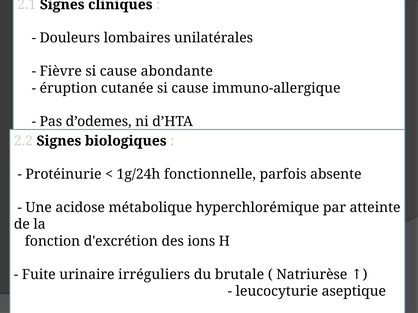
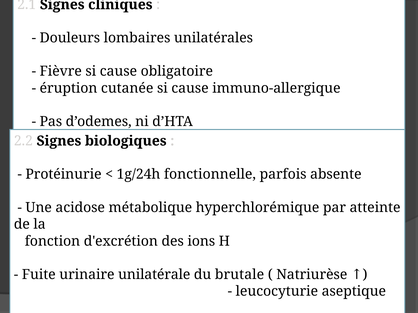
abondante: abondante -> obligatoire
irréguliers: irréguliers -> unilatérale
